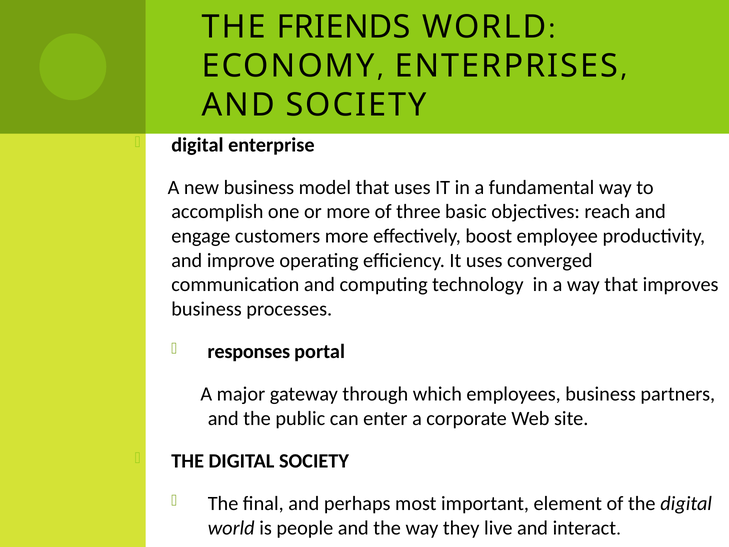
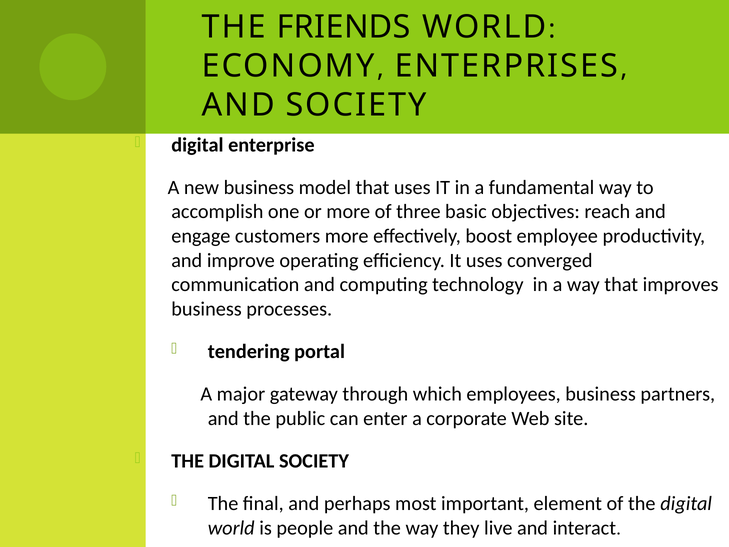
responses: responses -> tendering
